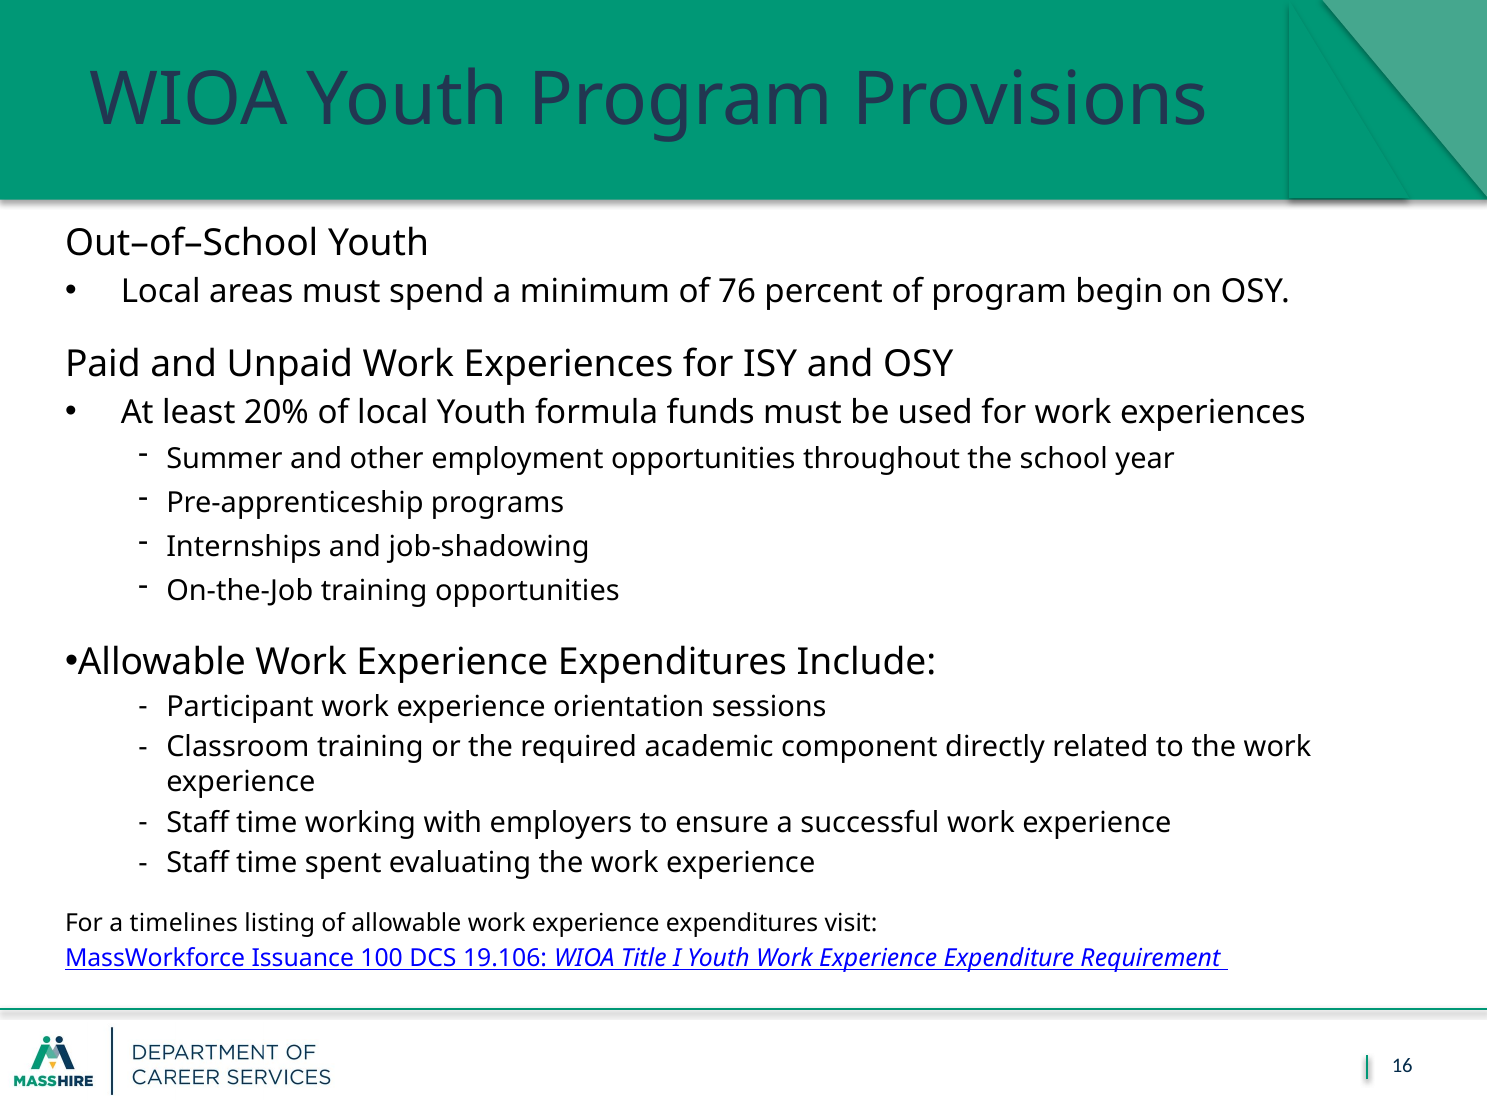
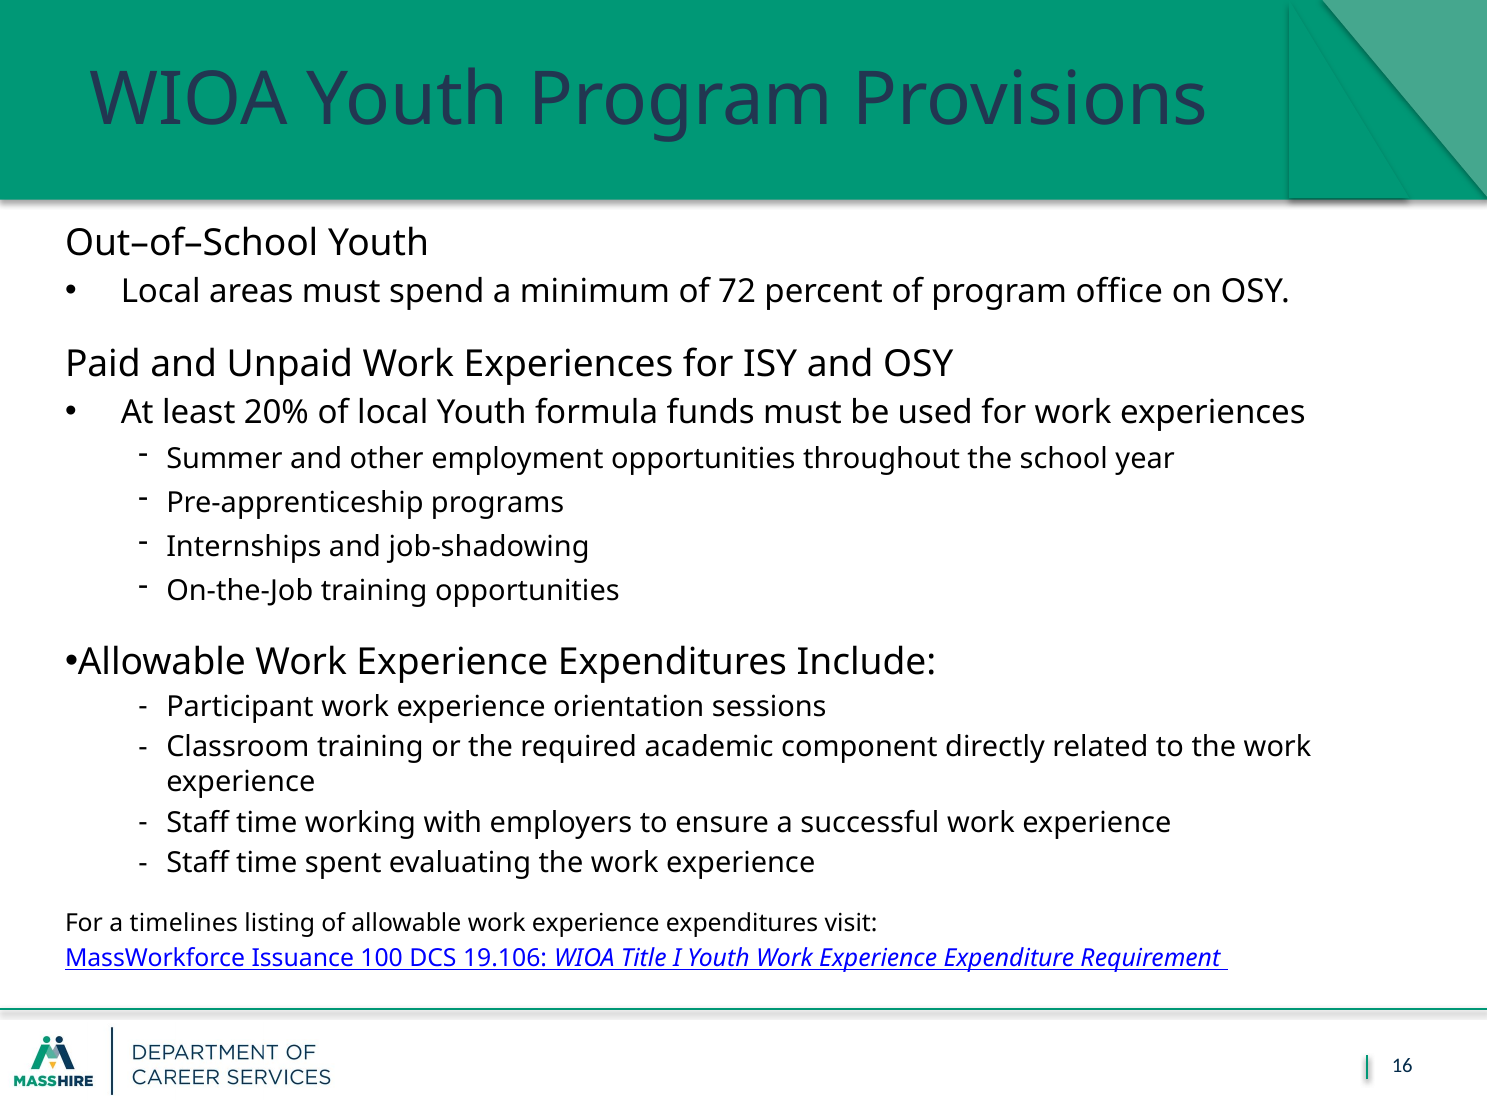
76: 76 -> 72
begin: begin -> office
